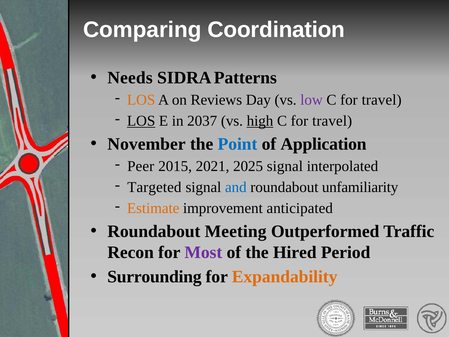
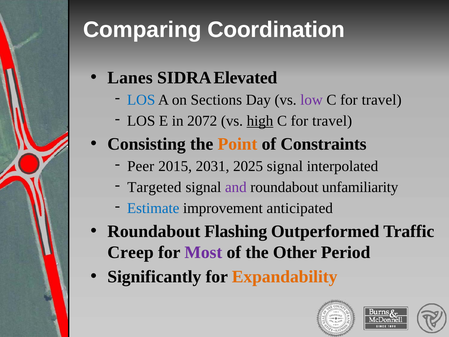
Needs: Needs -> Lanes
Patterns: Patterns -> Elevated
LOS at (141, 100) colour: orange -> blue
Reviews: Reviews -> Sections
LOS at (141, 121) underline: present -> none
2037: 2037 -> 2072
November: November -> Consisting
Point colour: blue -> orange
Application: Application -> Constraints
2021: 2021 -> 2031
and colour: blue -> purple
Estimate colour: orange -> blue
Meeting: Meeting -> Flashing
Recon: Recon -> Creep
Hired: Hired -> Other
Surrounding: Surrounding -> Significantly
